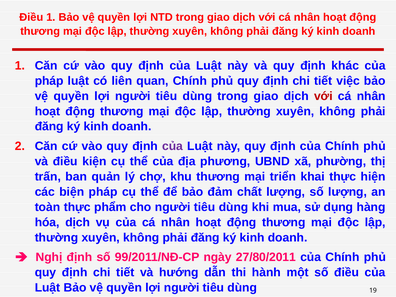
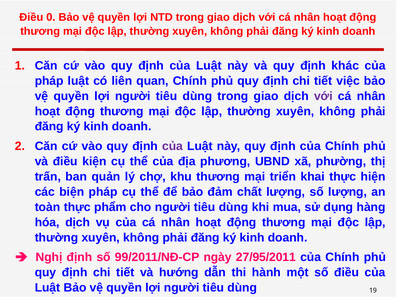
Điều 1: 1 -> 0
với at (323, 96) colour: red -> purple
27/80/2011: 27/80/2011 -> 27/95/2011
